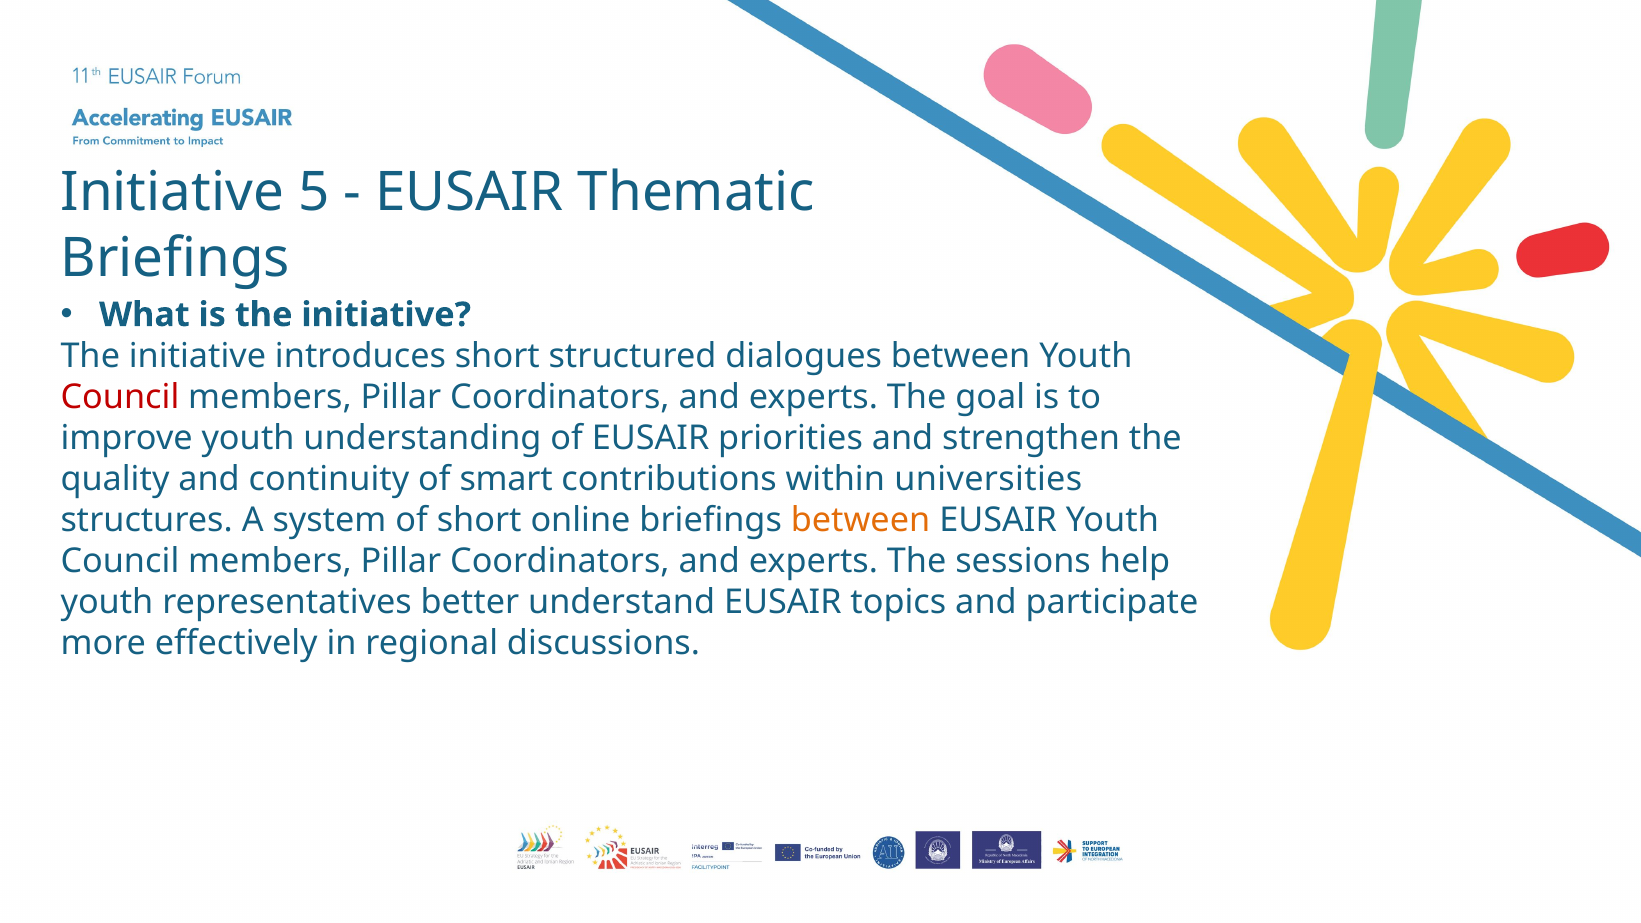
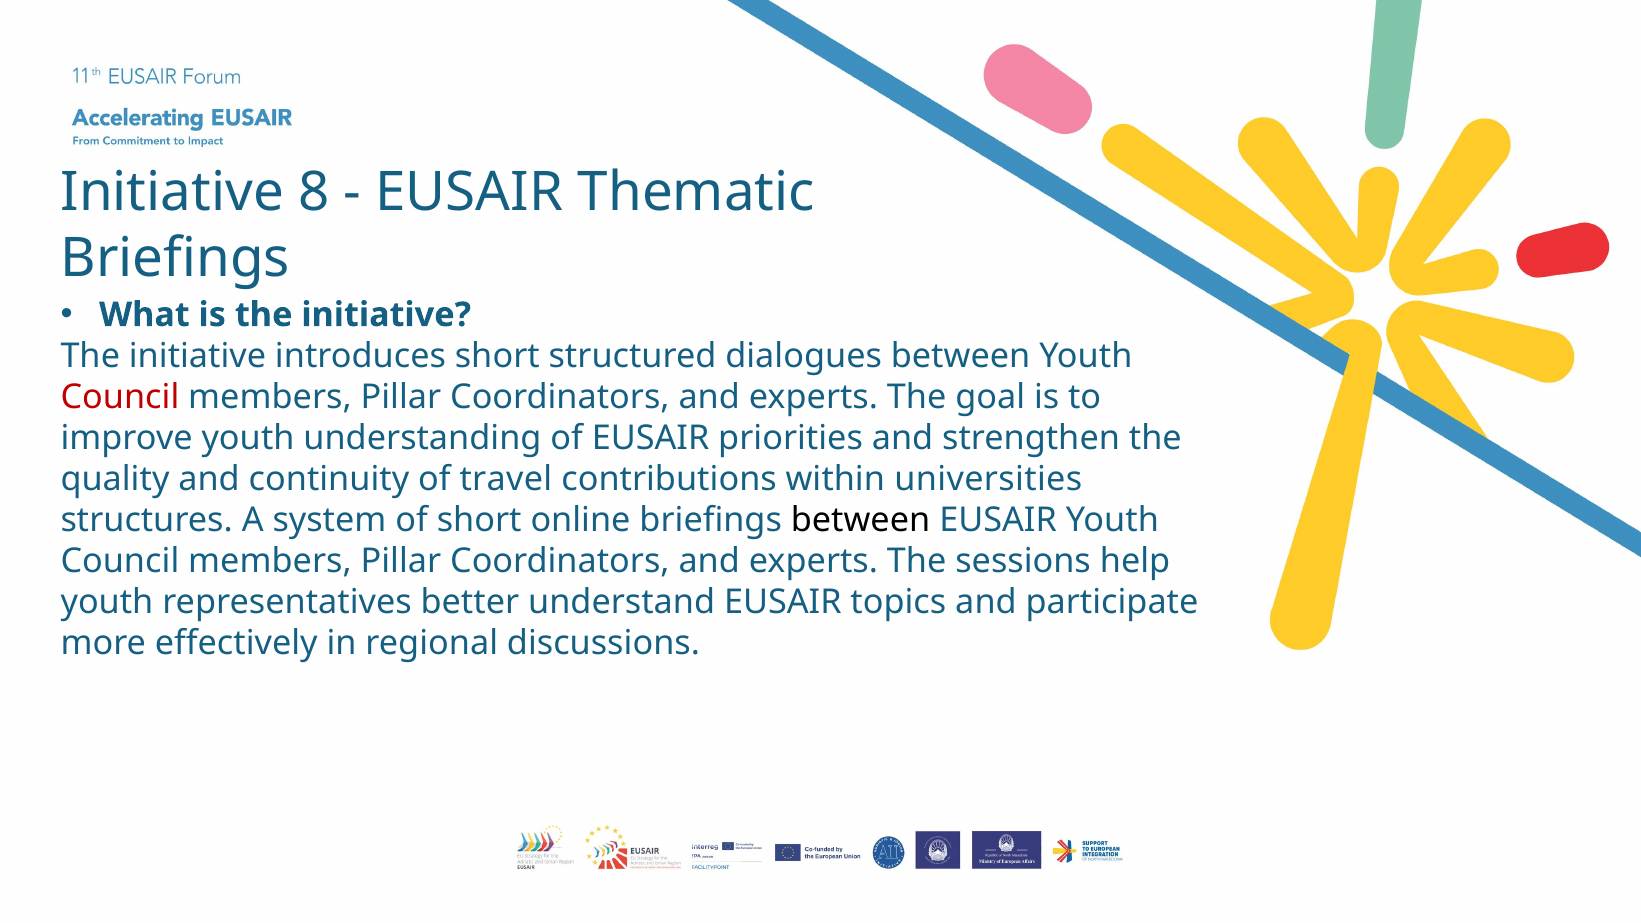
5: 5 -> 8
smart: smart -> travel
between at (861, 520) colour: orange -> black
